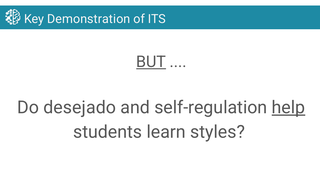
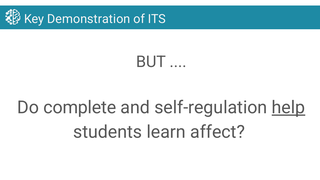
BUT underline: present -> none
desejado: desejado -> complete
styles: styles -> affect
